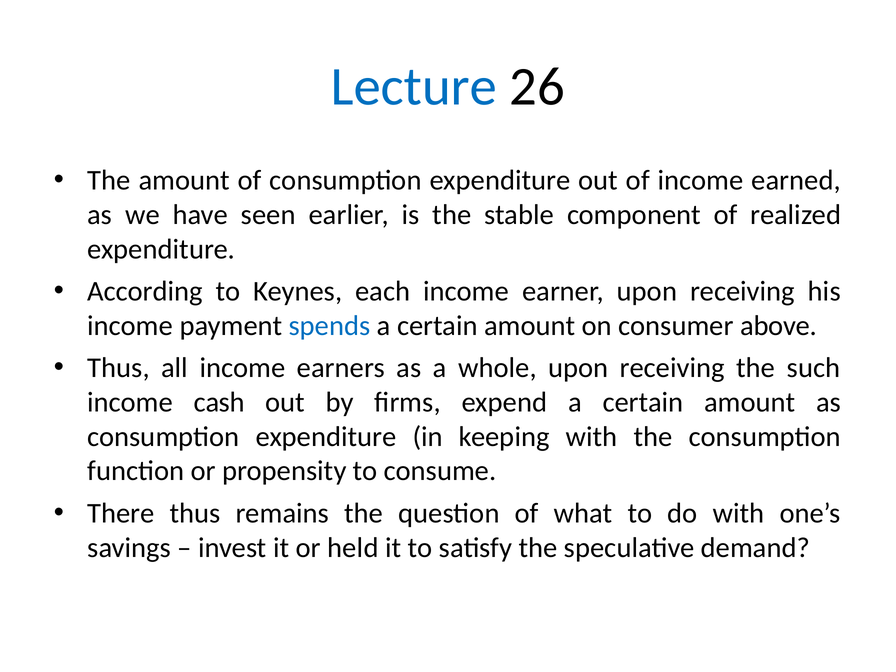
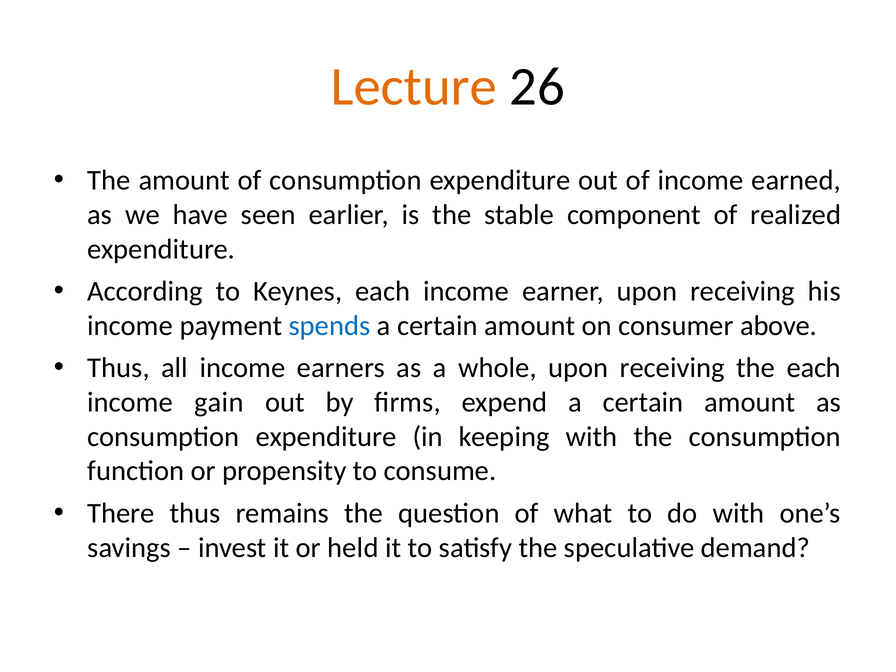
Lecture colour: blue -> orange
the such: such -> each
cash: cash -> gain
